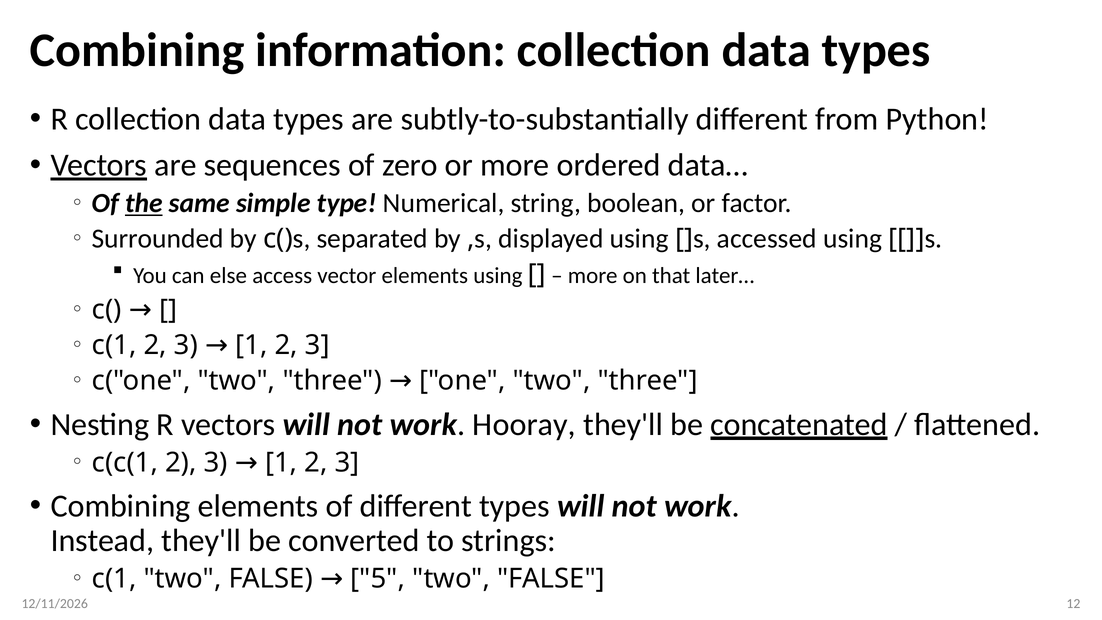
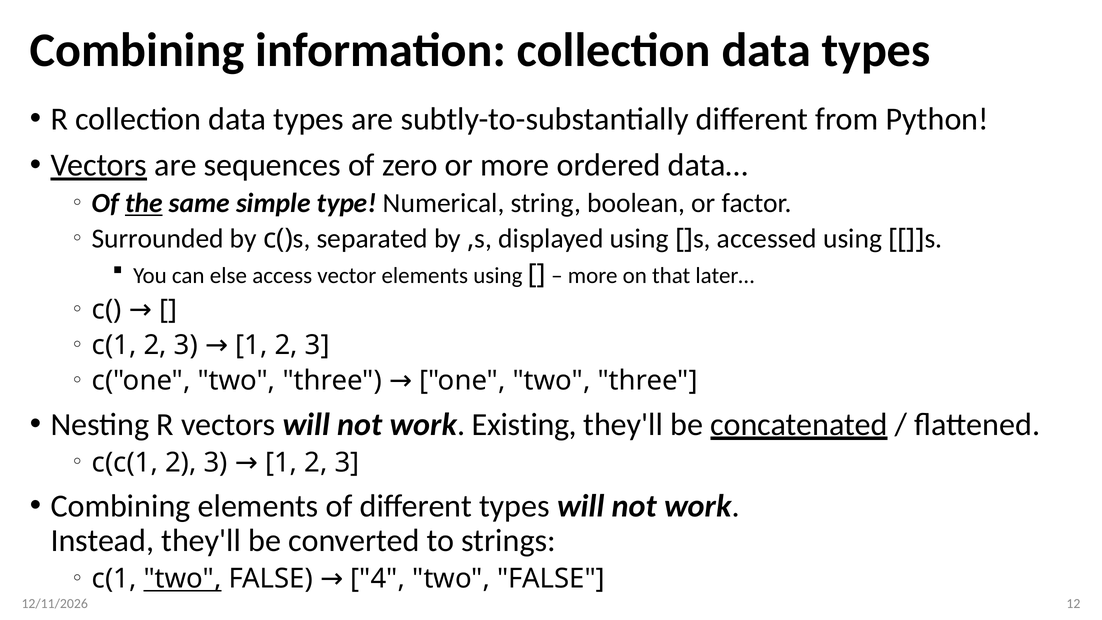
Hooray: Hooray -> Existing
two at (183, 579) underline: none -> present
5: 5 -> 4
